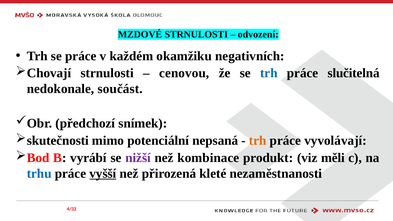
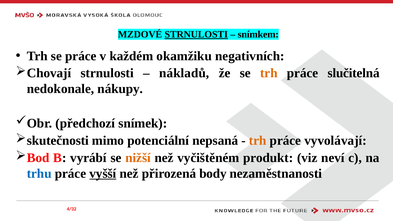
STRNULOSTI at (196, 34) underline: none -> present
odvození: odvození -> snímkem
cenovou: cenovou -> nákladů
trh at (269, 73) colour: blue -> orange
součást: součást -> nákupy
nižší colour: purple -> orange
kombinace: kombinace -> vyčištěném
měli: měli -> neví
kleté: kleté -> body
